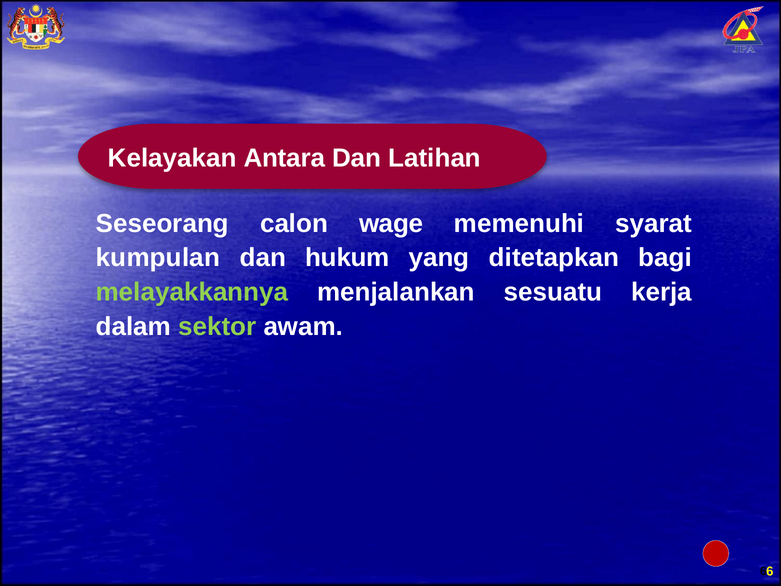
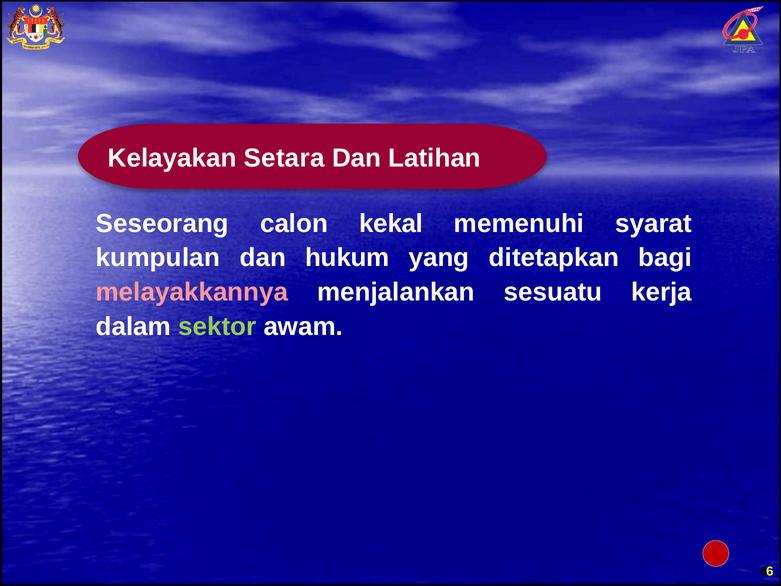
Antara: Antara -> Setara
wage: wage -> kekal
melayakkannya colour: light green -> pink
